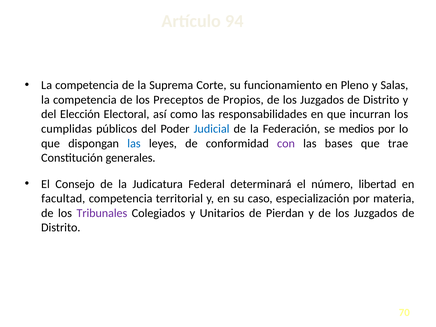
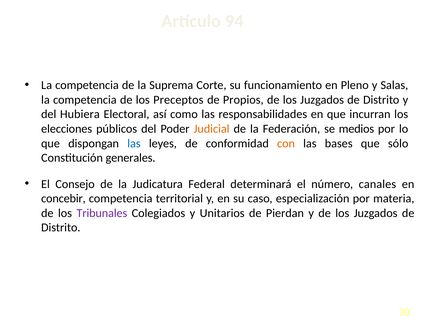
Elección: Elección -> Hubiera
cumplidas: cumplidas -> elecciones
Judicial colour: blue -> orange
con colour: purple -> orange
trae: trae -> sólo
libertad: libertad -> canales
facultad: facultad -> concebir
